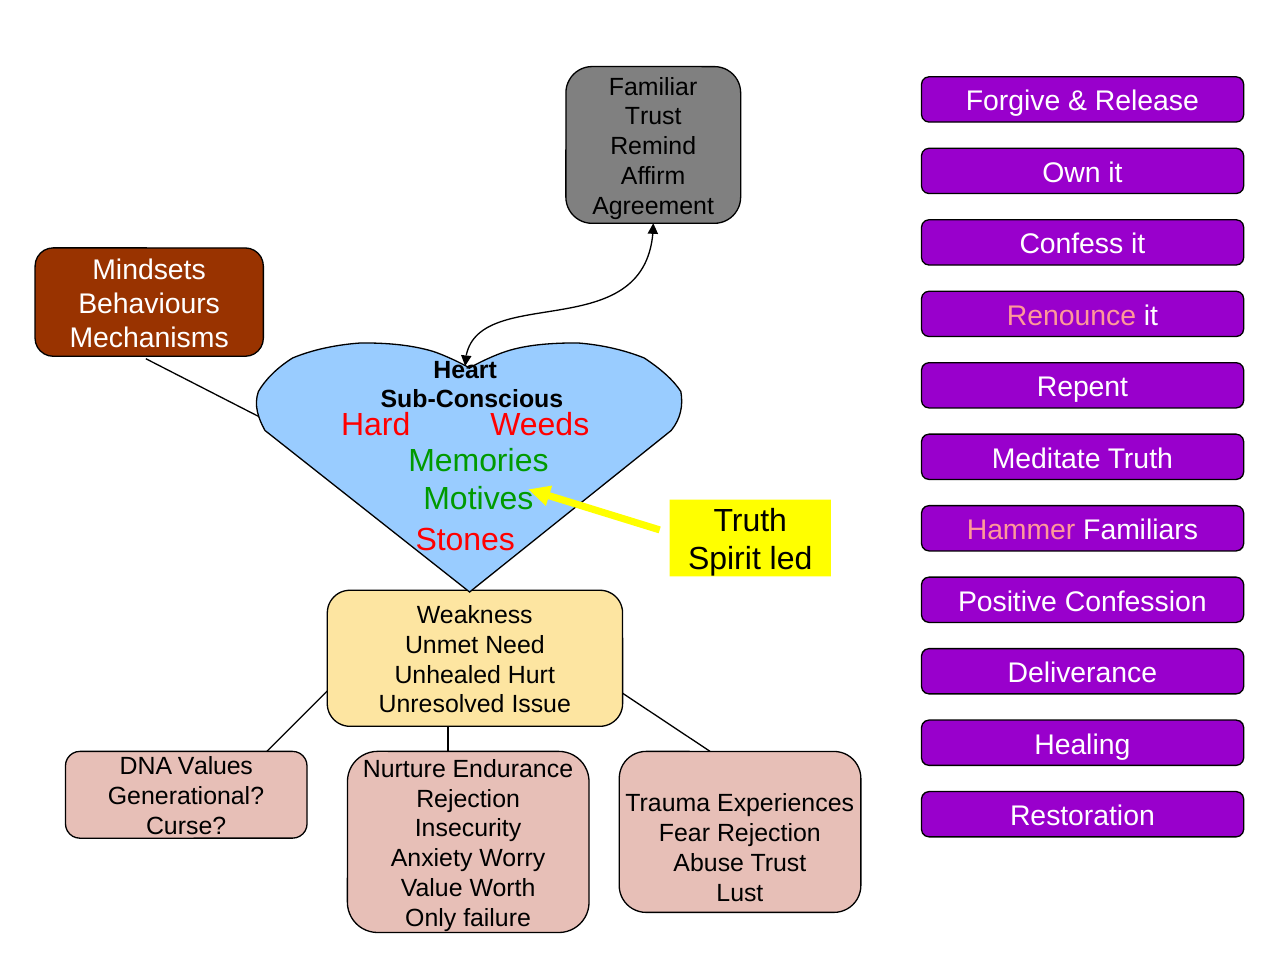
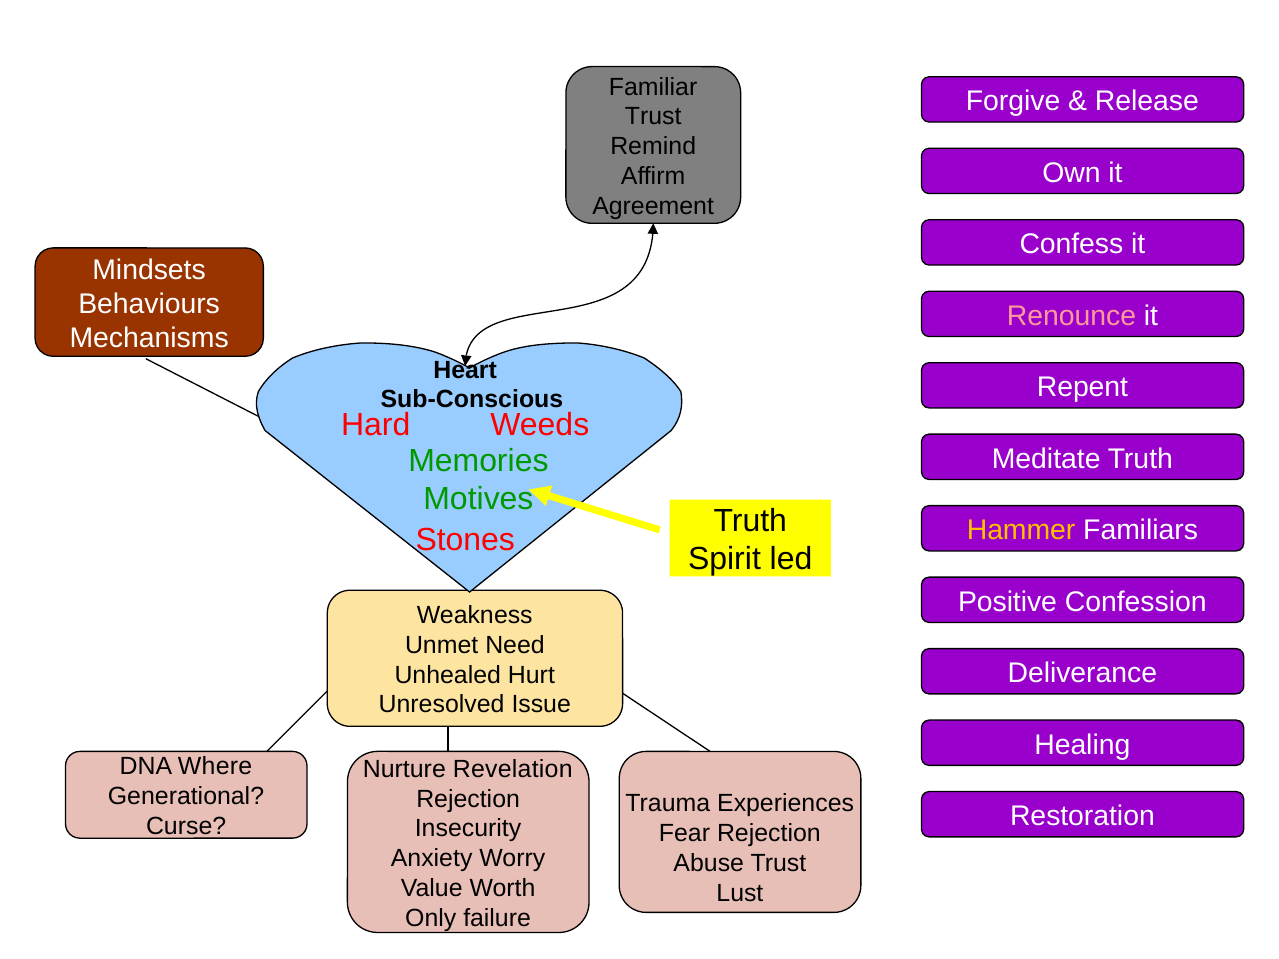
Hammer colour: pink -> yellow
Values: Values -> Where
Endurance: Endurance -> Revelation
